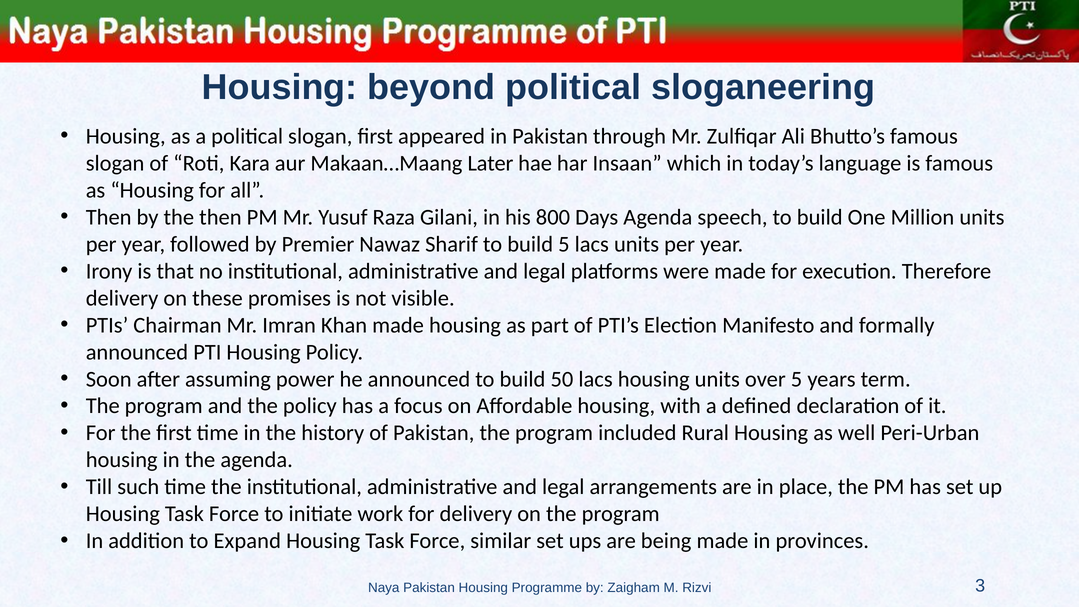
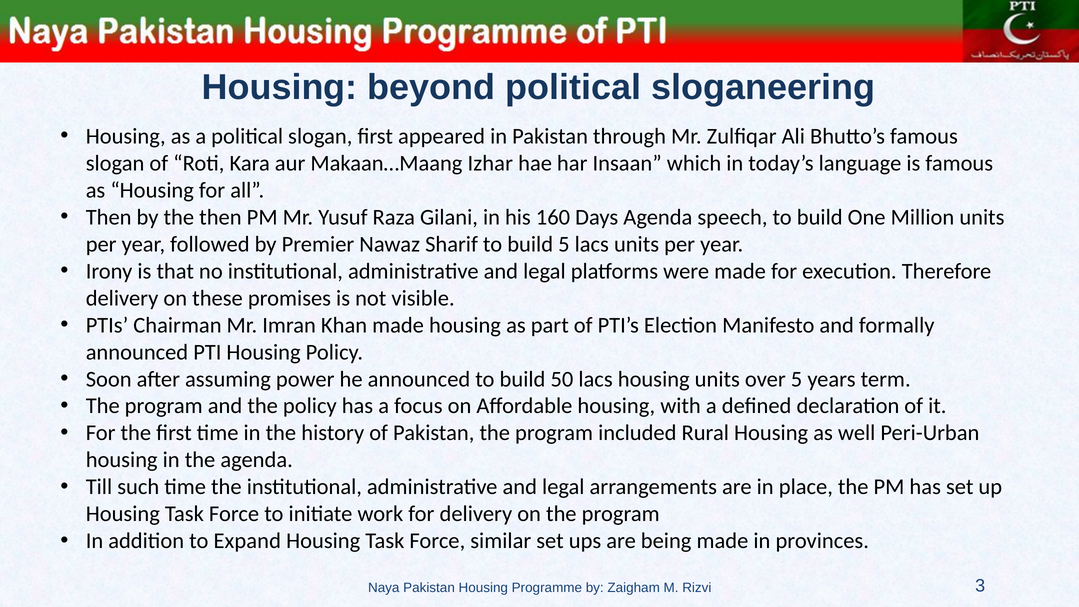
Later: Later -> Izhar
800: 800 -> 160
